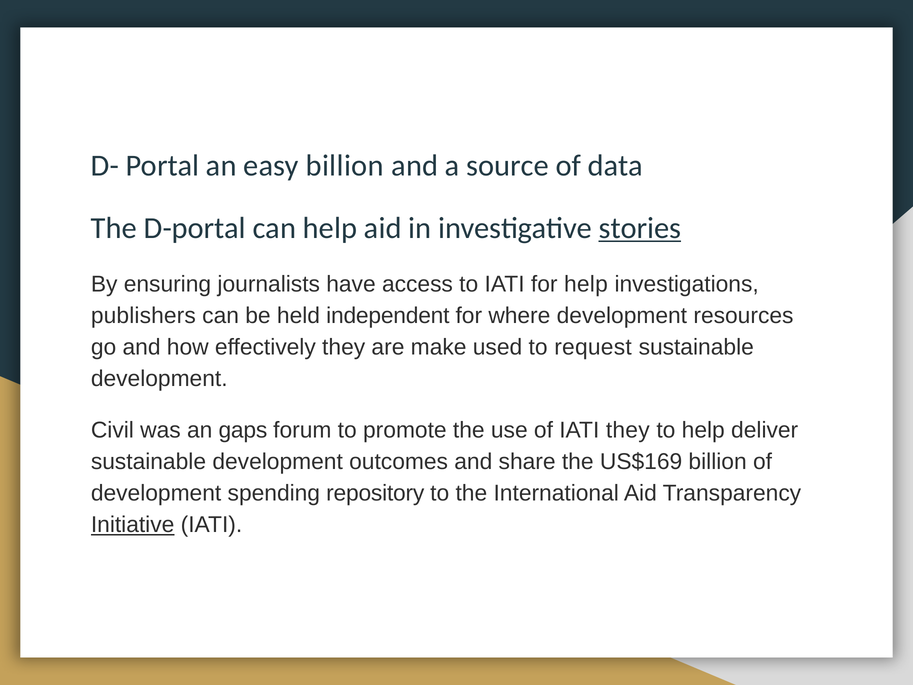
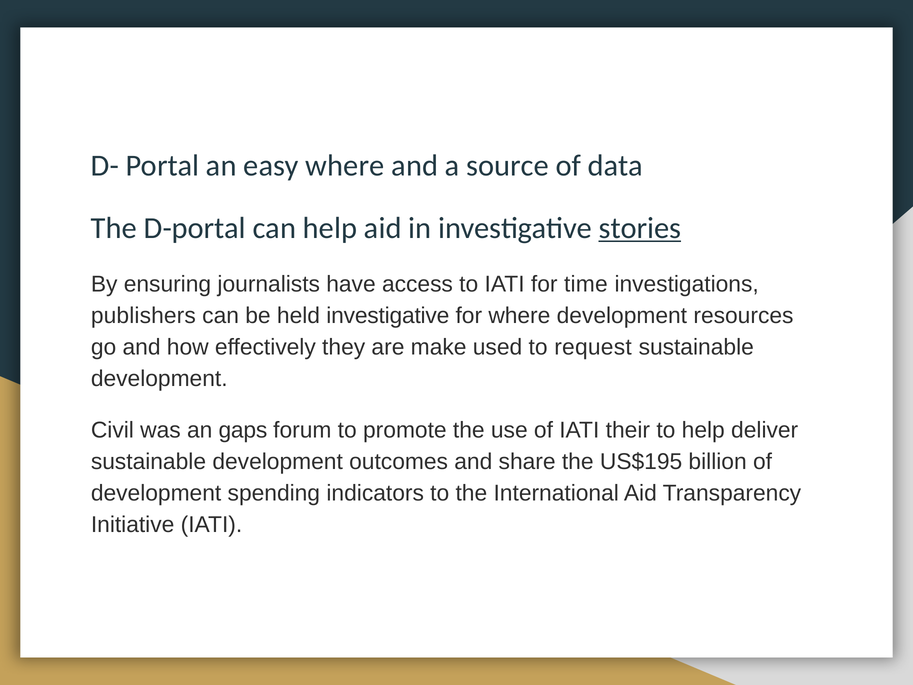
easy billion: billion -> where
for help: help -> time
held independent: independent -> investigative
IATI they: they -> their
US$169: US$169 -> US$195
repository: repository -> indicators
Initiative underline: present -> none
